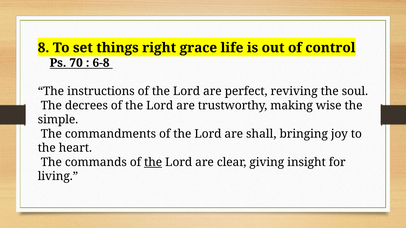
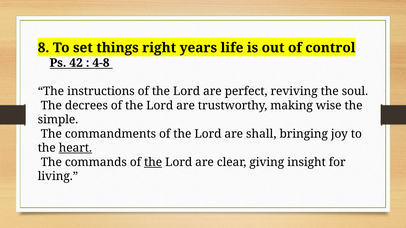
grace: grace -> years
70: 70 -> 42
6-8: 6-8 -> 4-8
heart underline: none -> present
